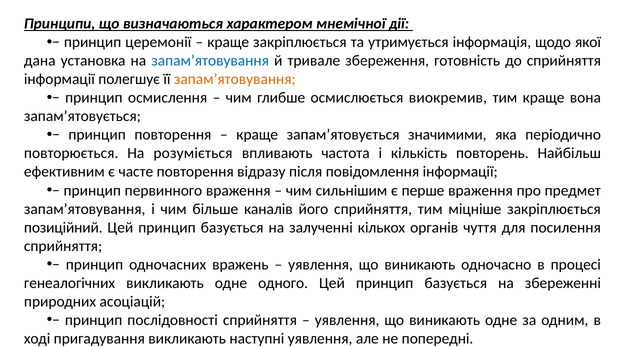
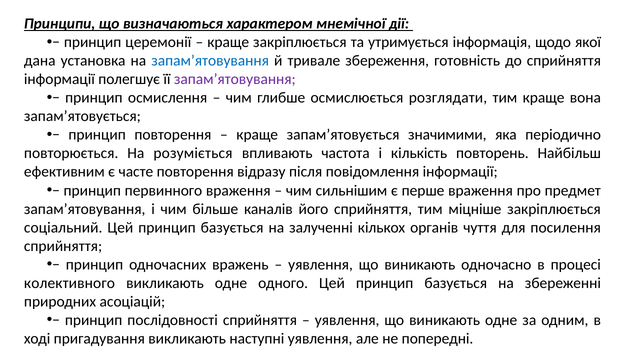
запам’ятовування at (235, 79) colour: orange -> purple
виокремив: виокремив -> розглядати
позиційний: позиційний -> соціальний
генеалогічних: генеалогічних -> колективного
